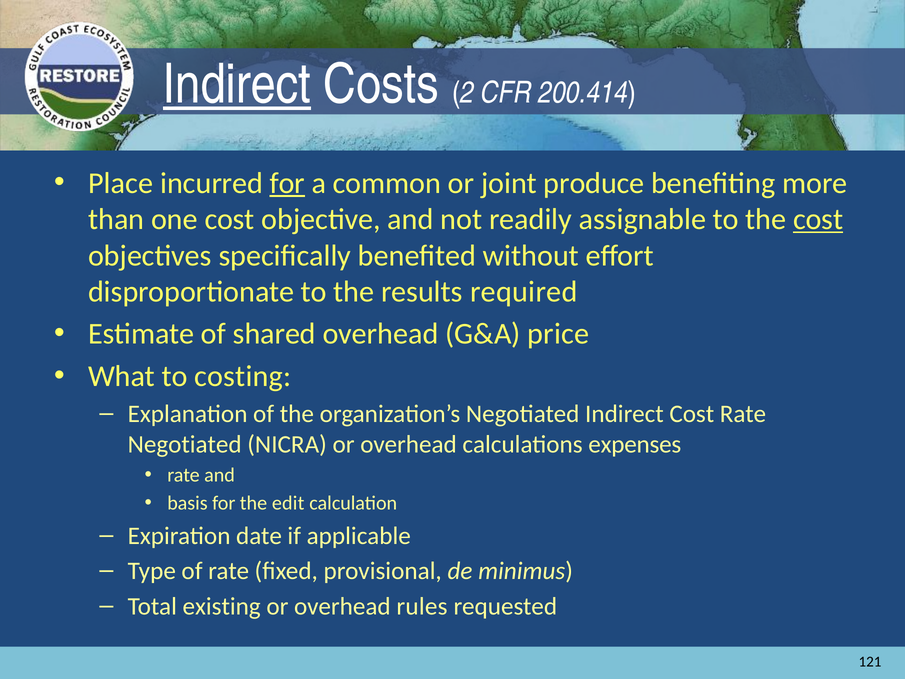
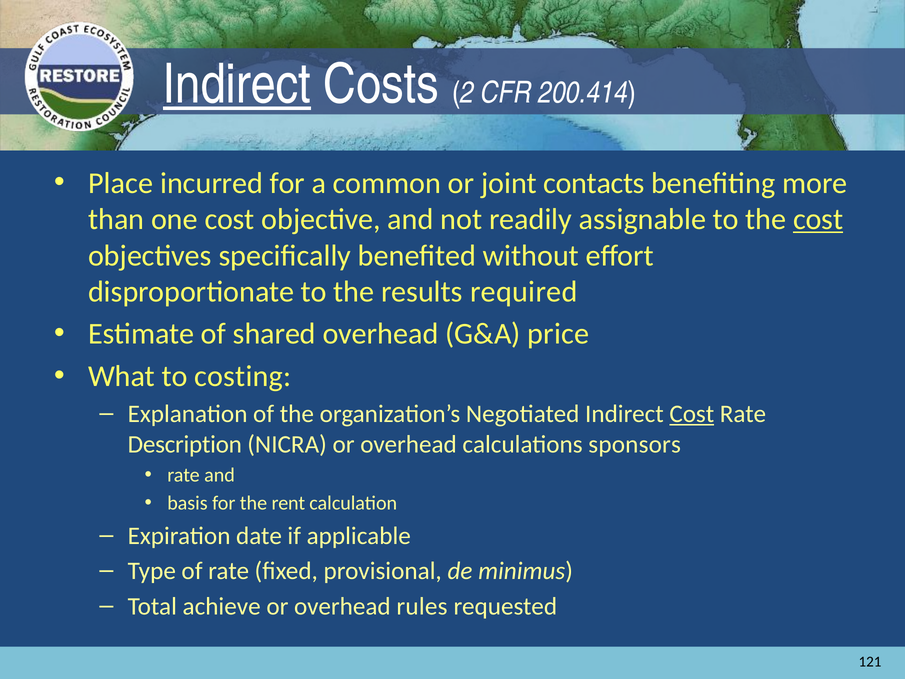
for at (287, 183) underline: present -> none
produce: produce -> contacts
Cost at (692, 414) underline: none -> present
Negotiated at (185, 444): Negotiated -> Description
expenses: expenses -> sponsors
edit: edit -> rent
existing: existing -> achieve
